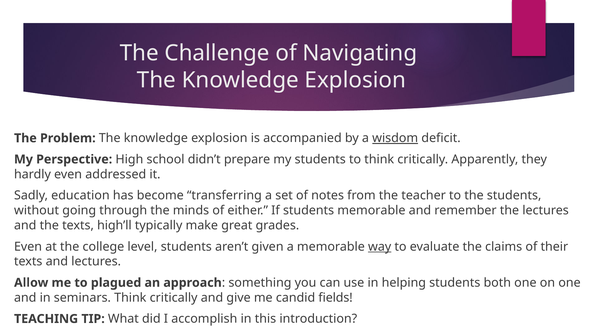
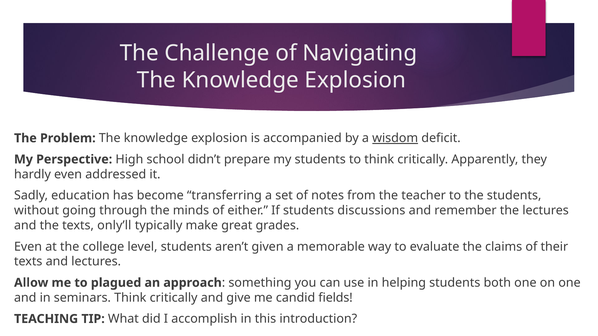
students memorable: memorable -> discussions
high’ll: high’ll -> only’ll
way underline: present -> none
